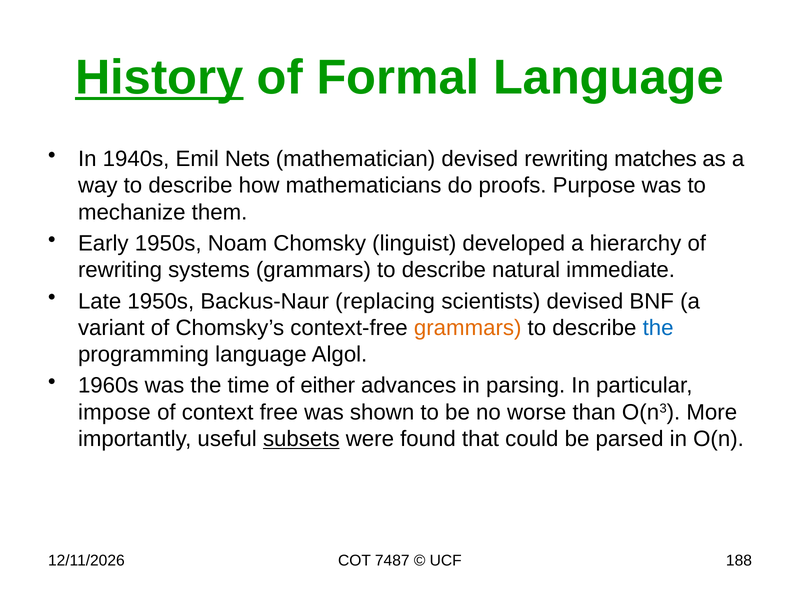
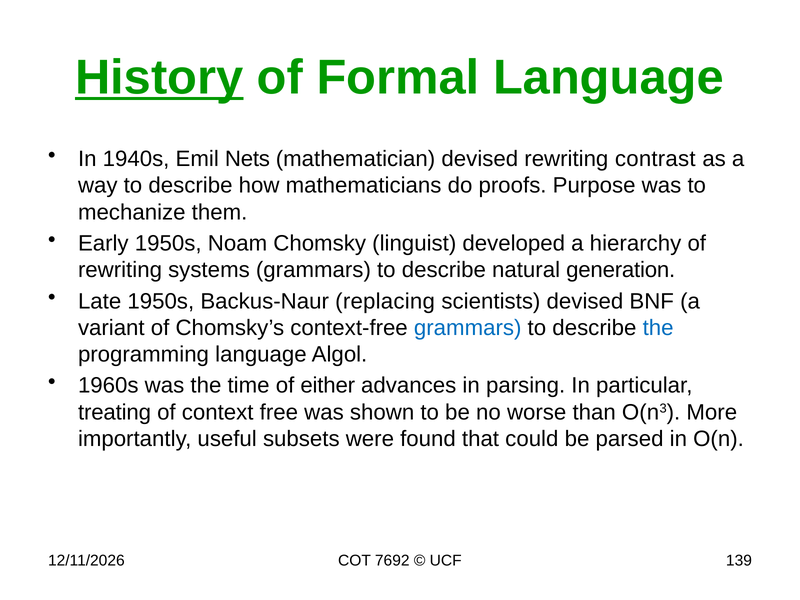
matches: matches -> contrast
immediate: immediate -> generation
grammars at (468, 328) colour: orange -> blue
impose: impose -> treating
subsets underline: present -> none
7487: 7487 -> 7692
188: 188 -> 139
